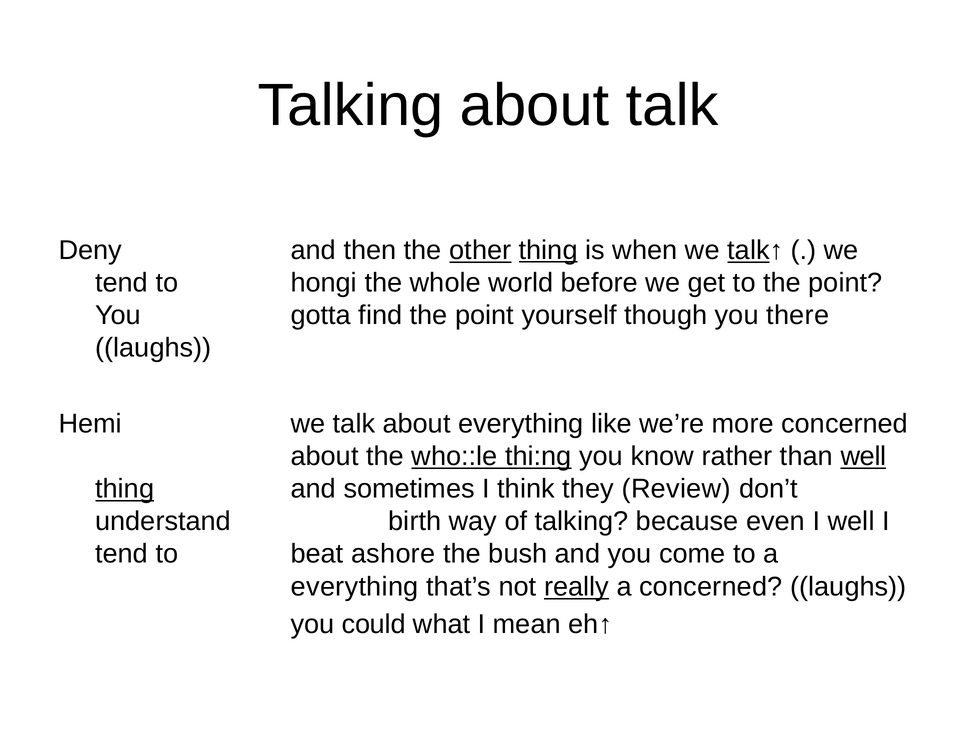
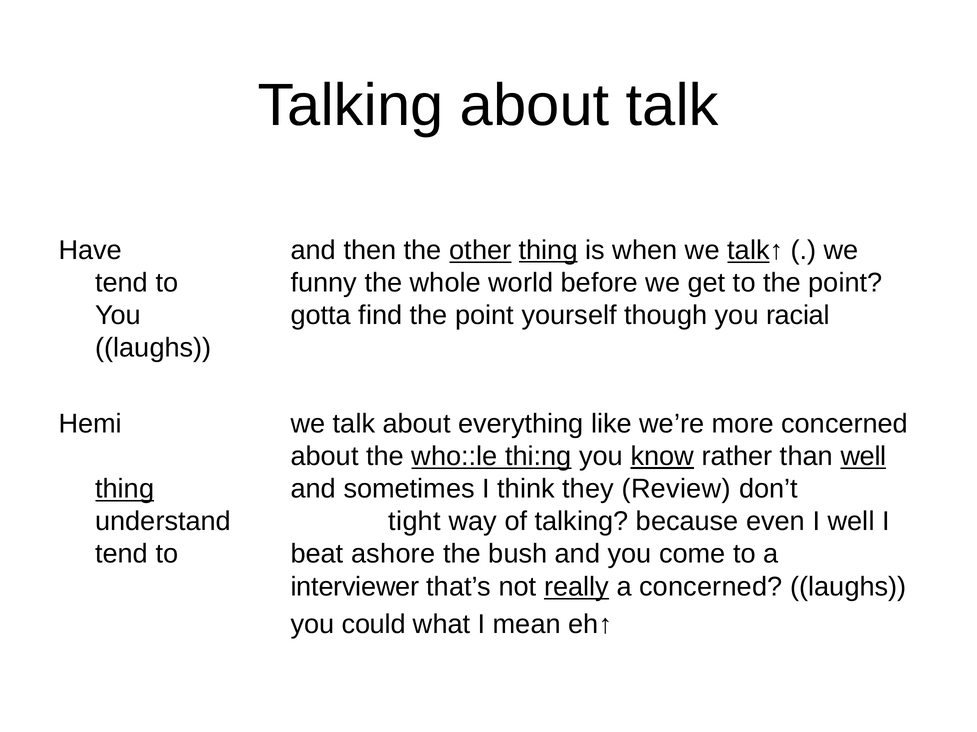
Deny: Deny -> Have
hongi: hongi -> funny
there: there -> racial
know underline: none -> present
birth: birth -> tight
everything at (355, 587): everything -> interviewer
